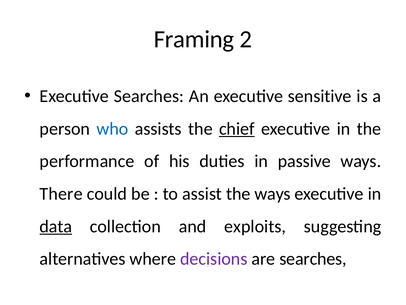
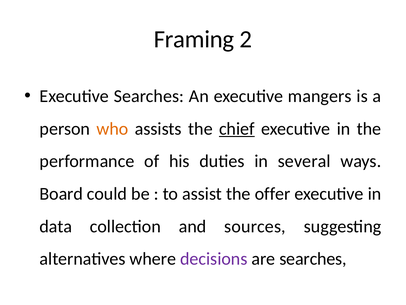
sensitive: sensitive -> mangers
who colour: blue -> orange
passive: passive -> several
There: There -> Board
the ways: ways -> offer
data underline: present -> none
exploits: exploits -> sources
